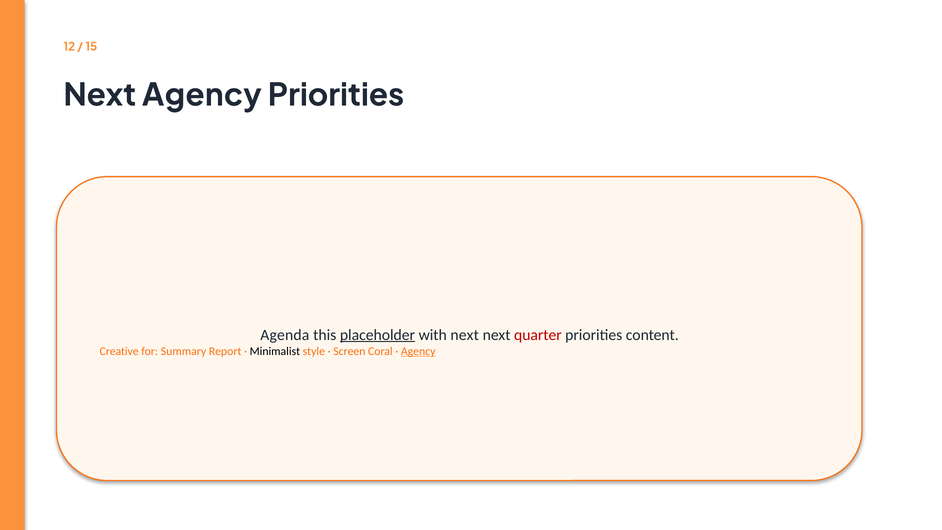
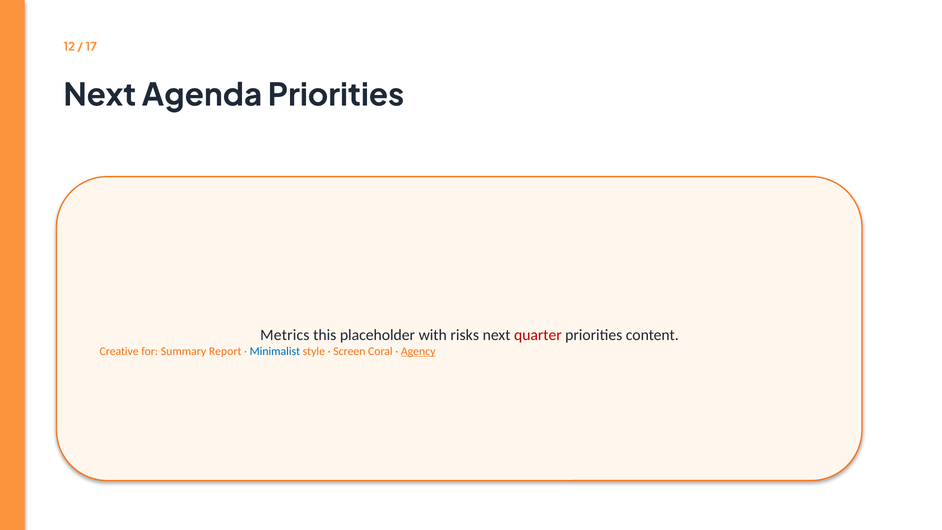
15: 15 -> 17
Next Agency: Agency -> Agenda
Agenda: Agenda -> Metrics
placeholder underline: present -> none
with next: next -> risks
Minimalist colour: black -> blue
